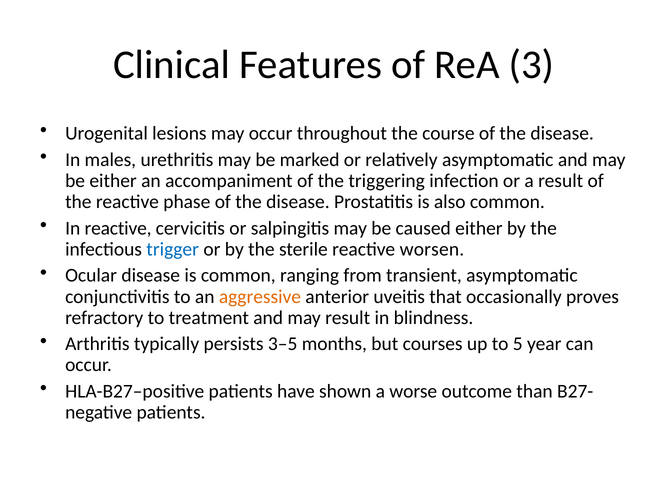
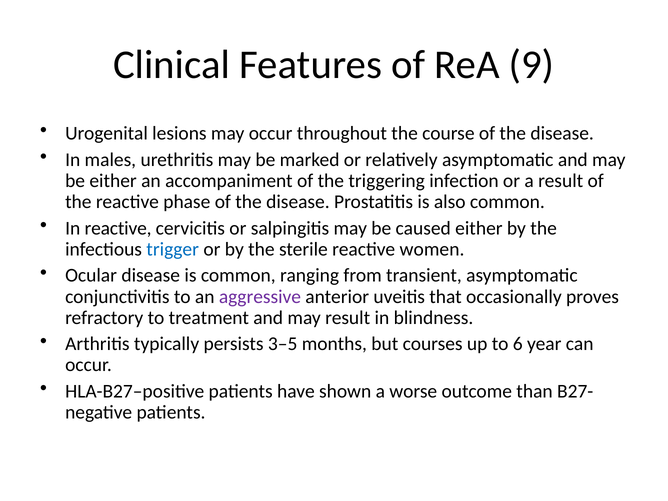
3: 3 -> 9
worsen: worsen -> women
aggressive colour: orange -> purple
5: 5 -> 6
